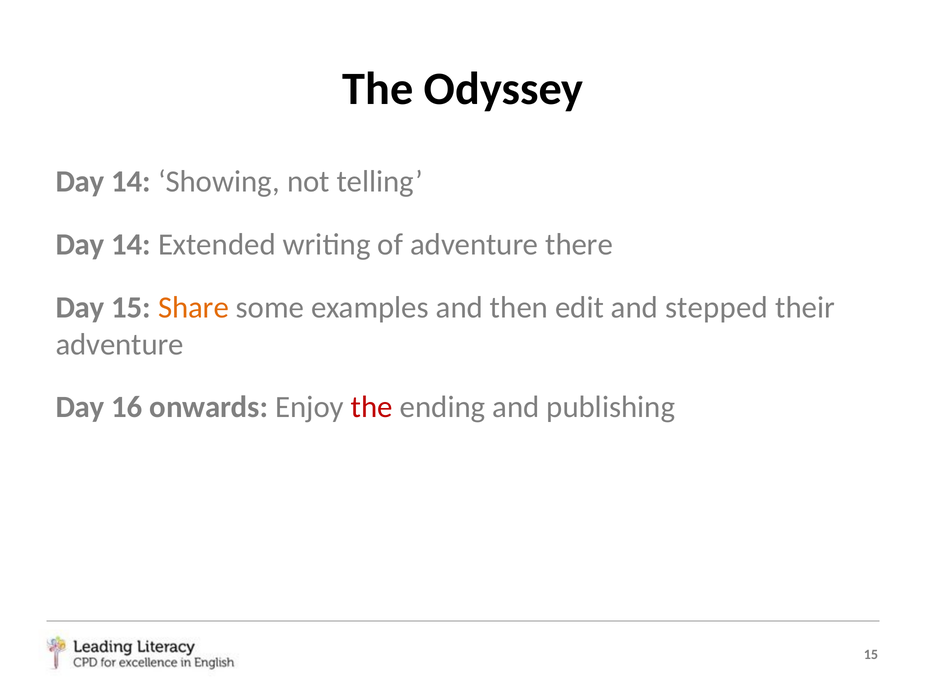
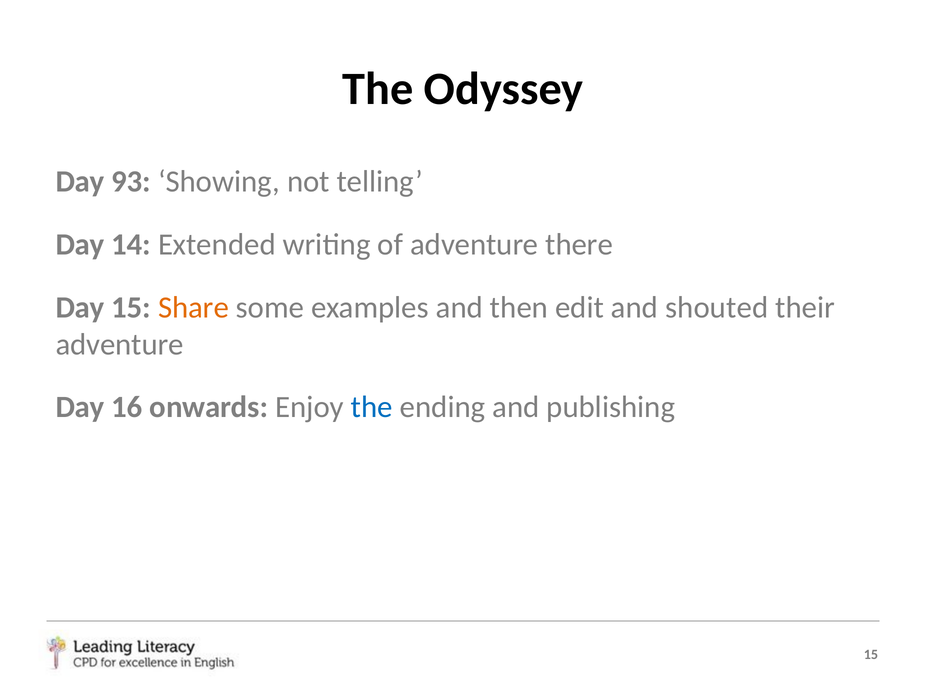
14 at (131, 182): 14 -> 93
stepped: stepped -> shouted
the at (372, 407) colour: red -> blue
